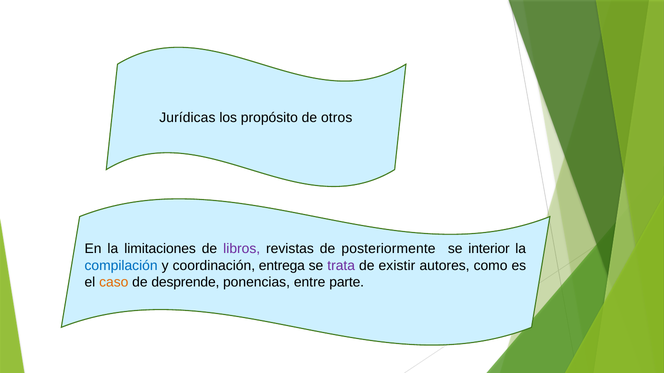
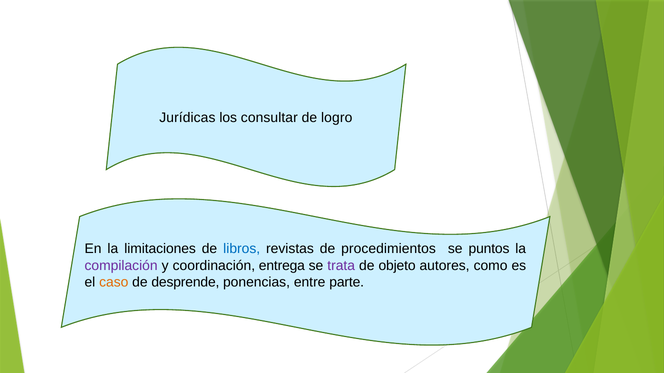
propósito: propósito -> consultar
otros: otros -> logro
libros colour: purple -> blue
posteriormente: posteriormente -> procedimientos
interior: interior -> puntos
compilación colour: blue -> purple
existir: existir -> objeto
